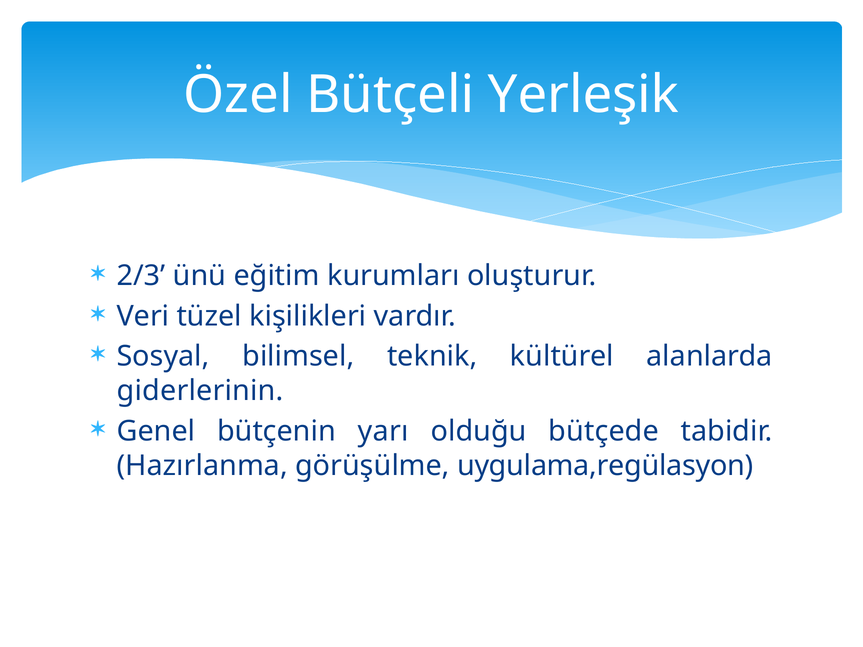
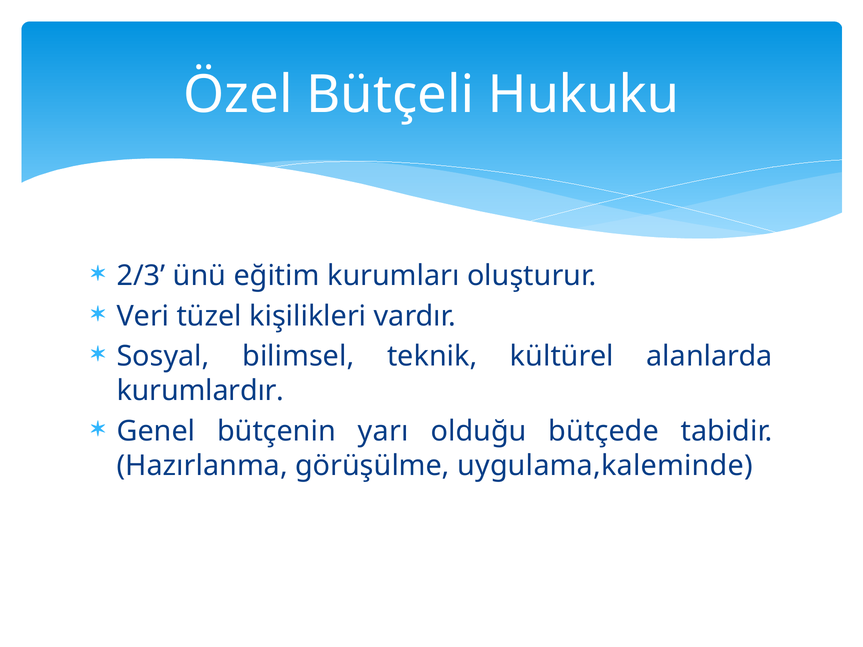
Yerleşik: Yerleşik -> Hukuku
giderlerinin: giderlerinin -> kurumlardır
uygulama,regülasyon: uygulama,regülasyon -> uygulama,kaleminde
